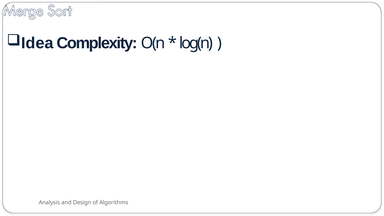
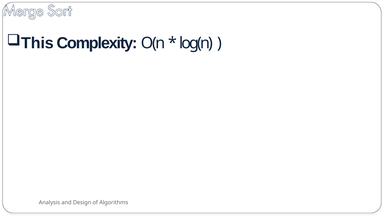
Idea: Idea -> This
